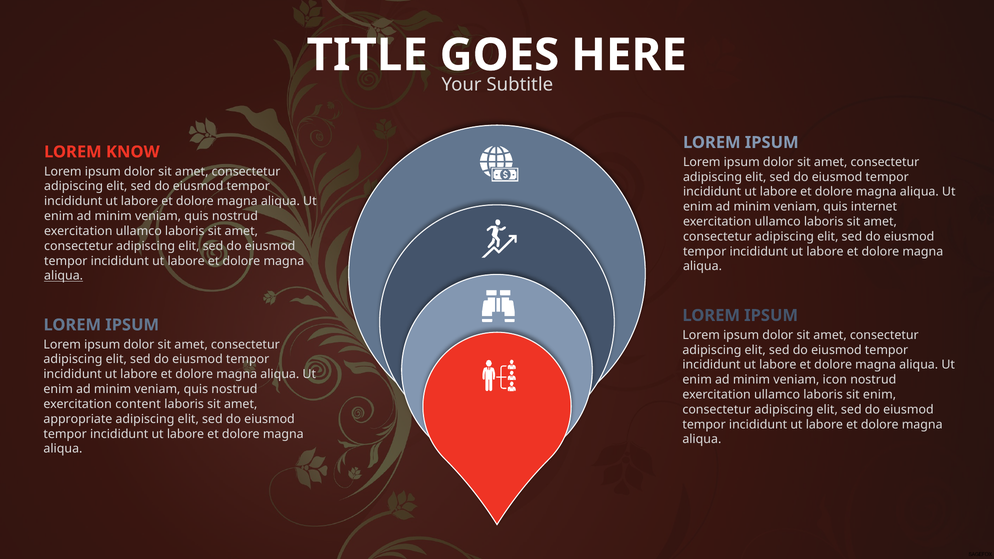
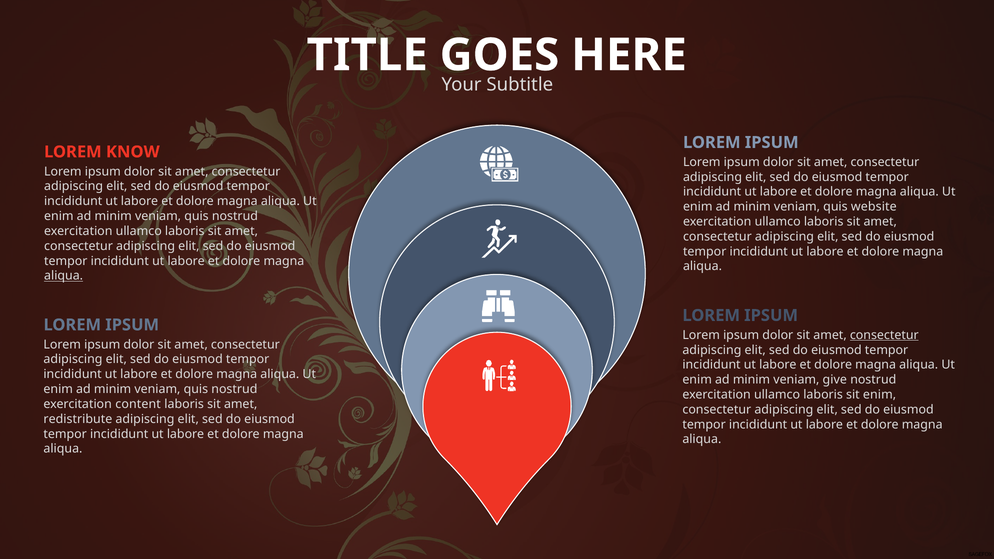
internet: internet -> website
consectetur at (884, 335) underline: none -> present
icon: icon -> give
appropriate: appropriate -> redistribute
